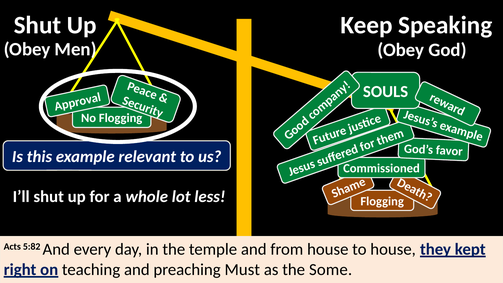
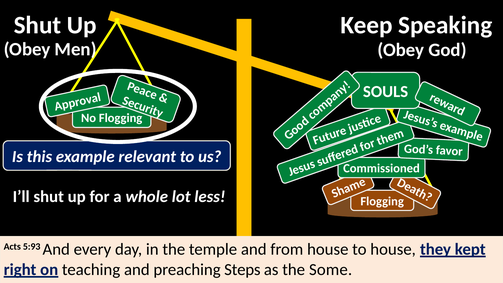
5:82: 5:82 -> 5:93
Must: Must -> Steps
